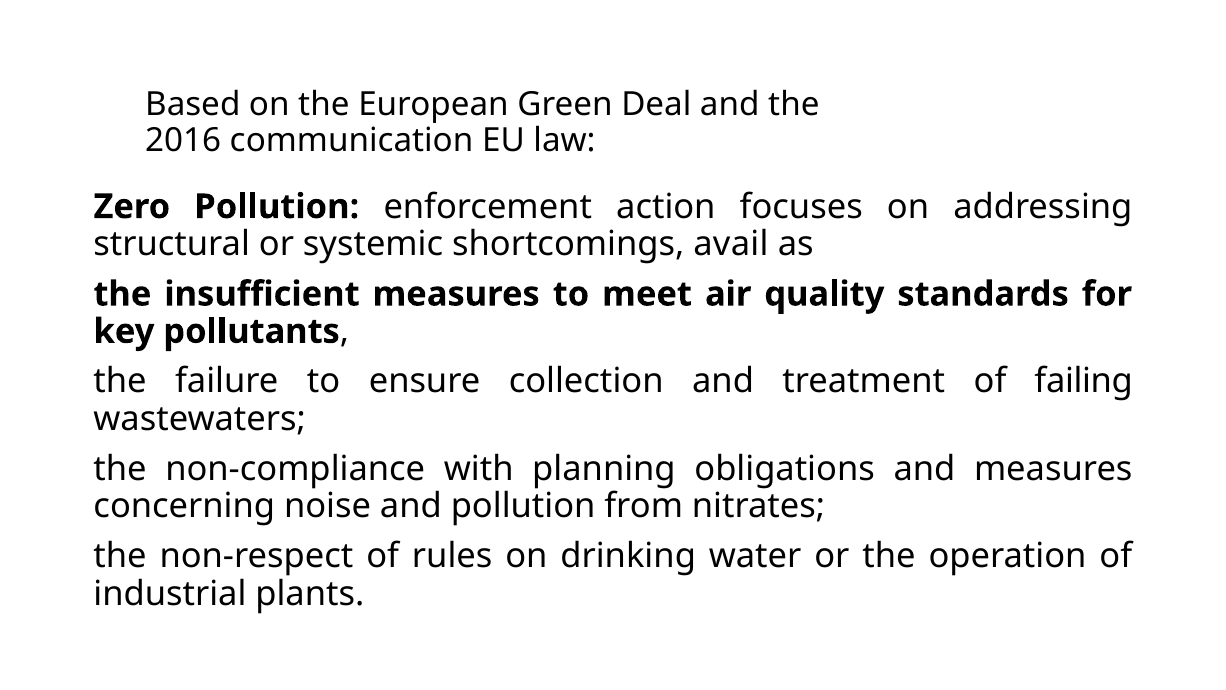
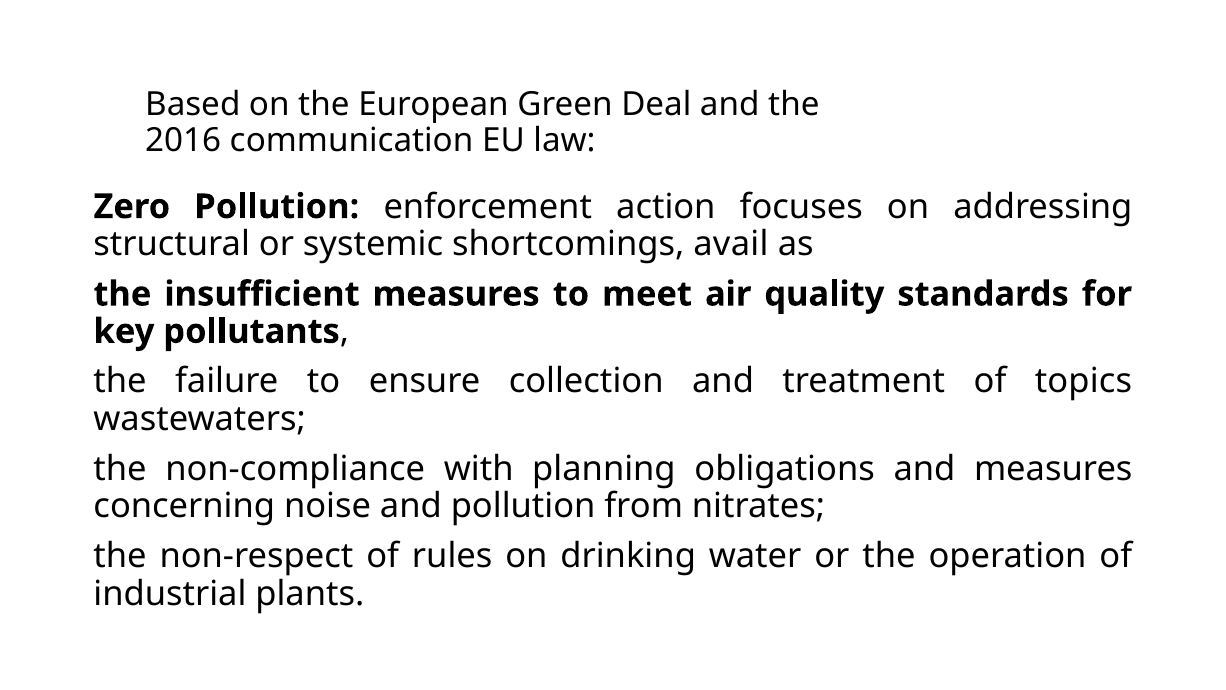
failing: failing -> topics
